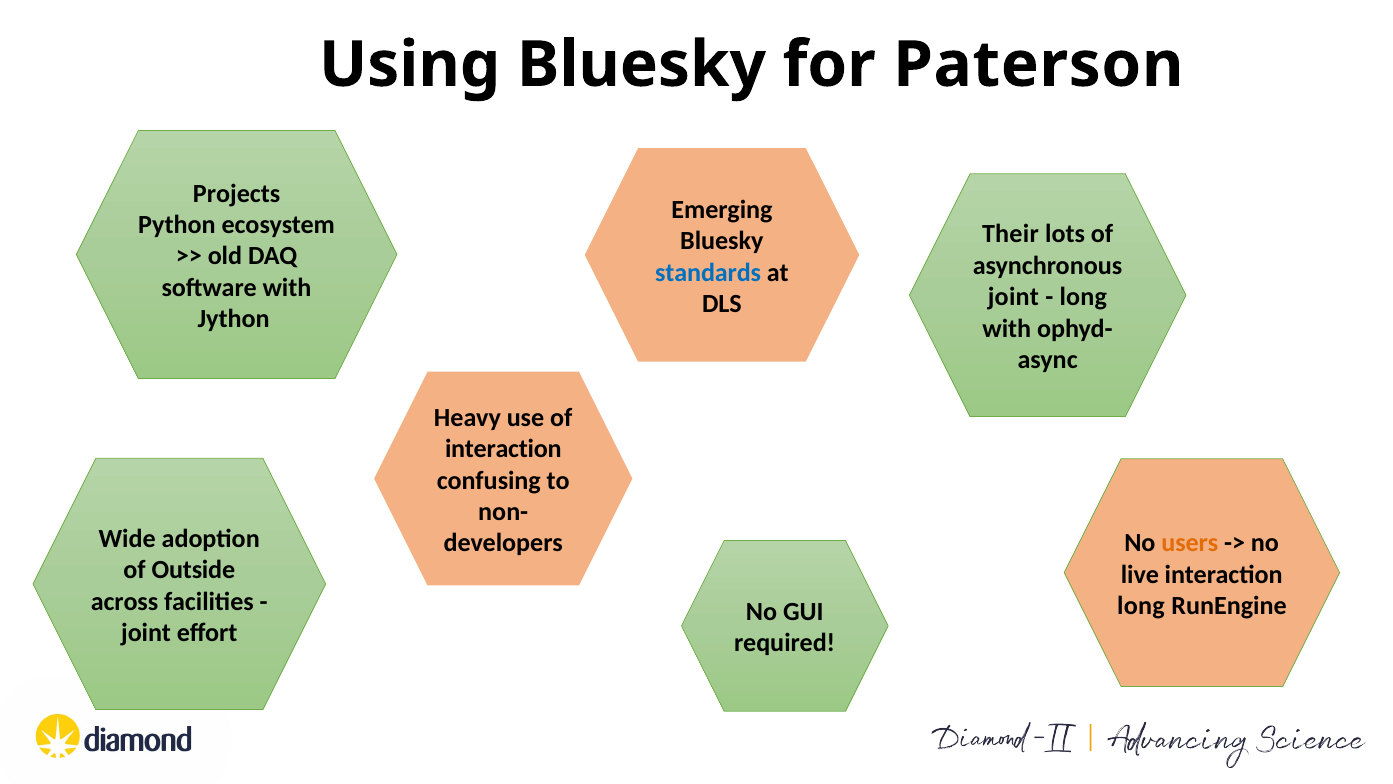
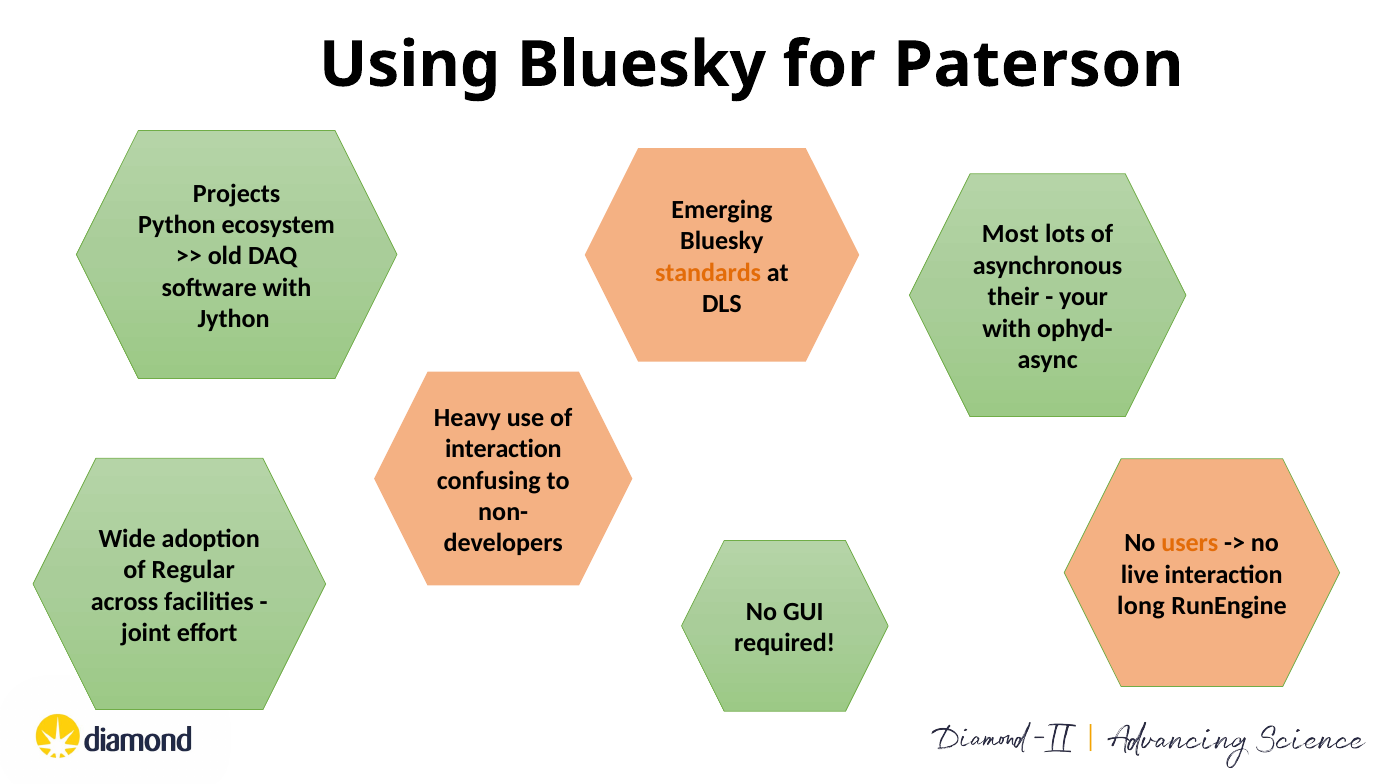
Their: Their -> Most
standards colour: blue -> orange
joint at (1013, 297): joint -> their
long at (1083, 297): long -> your
Outside: Outside -> Regular
